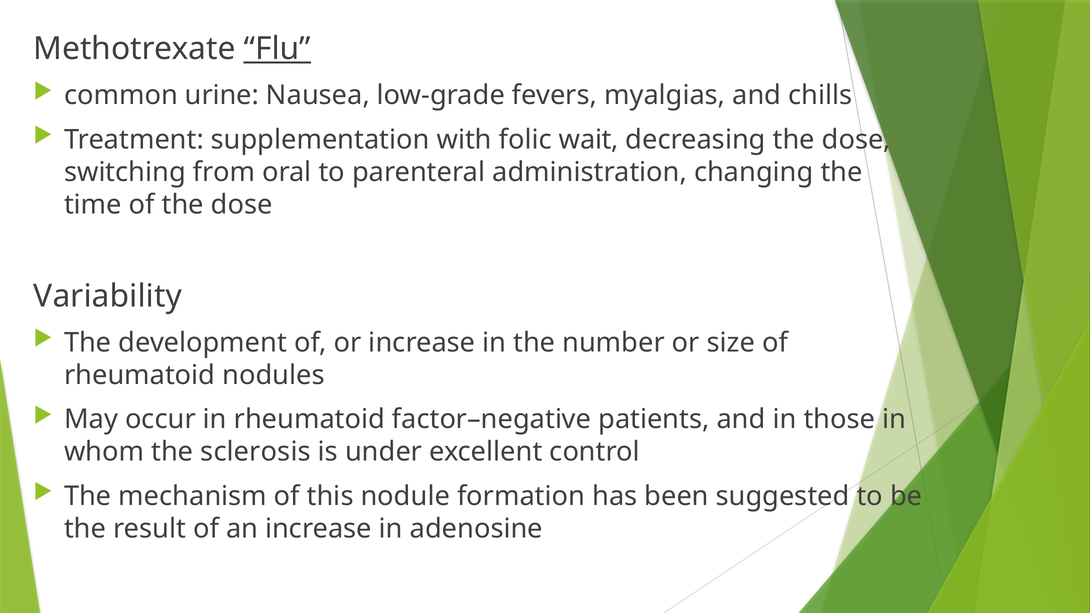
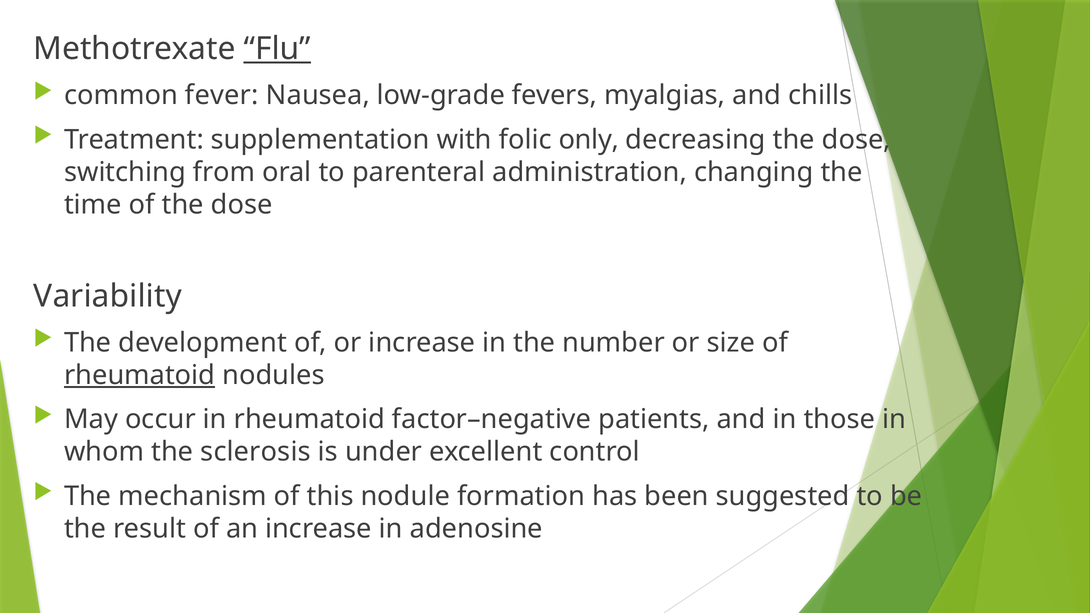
urine: urine -> fever
wait: wait -> only
rheumatoid at (140, 375) underline: none -> present
